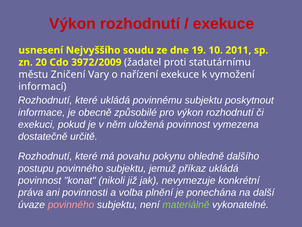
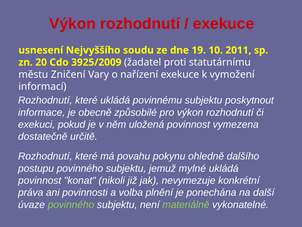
3972/2009: 3972/2009 -> 3925/2009
příkaz: příkaz -> mylné
povinného at (71, 204) colour: pink -> light green
